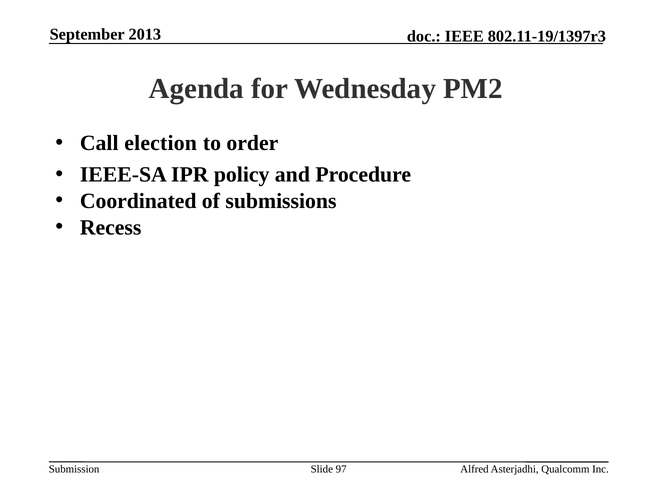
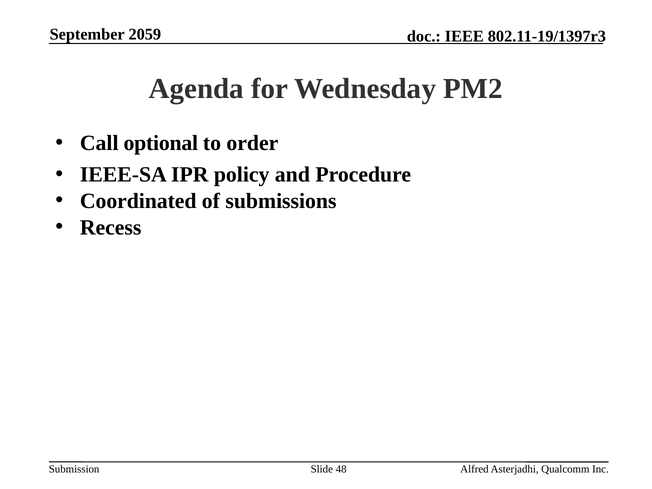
2013: 2013 -> 2059
election: election -> optional
97: 97 -> 48
